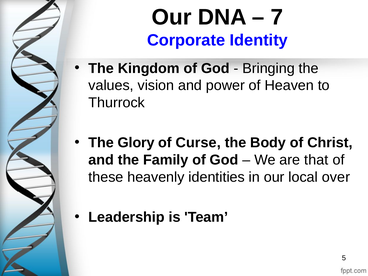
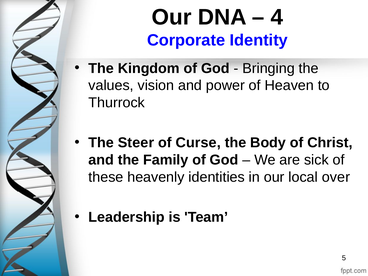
7: 7 -> 4
Glory: Glory -> Steer
that: that -> sick
